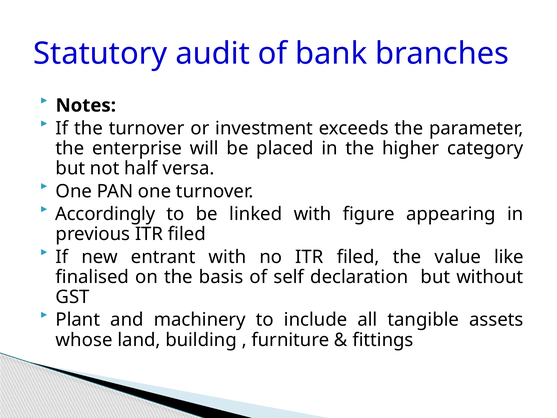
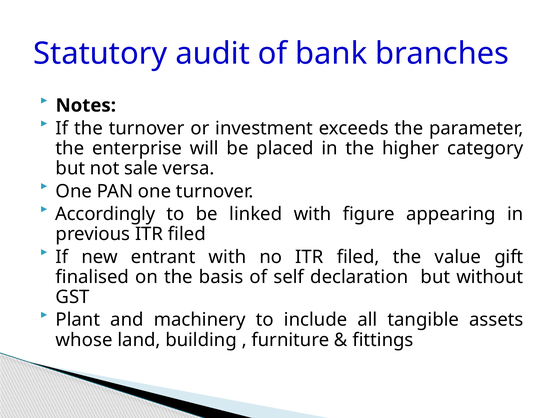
half: half -> sale
like: like -> gift
